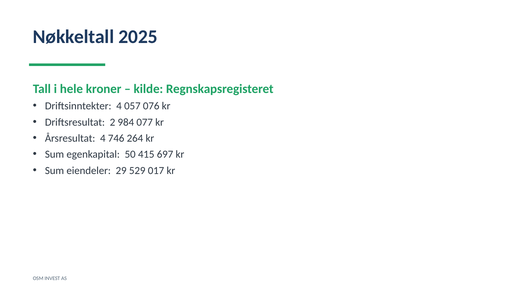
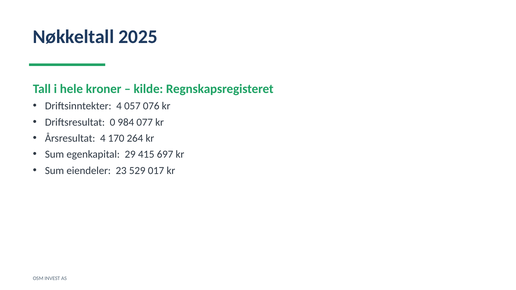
2: 2 -> 0
746: 746 -> 170
50: 50 -> 29
29: 29 -> 23
